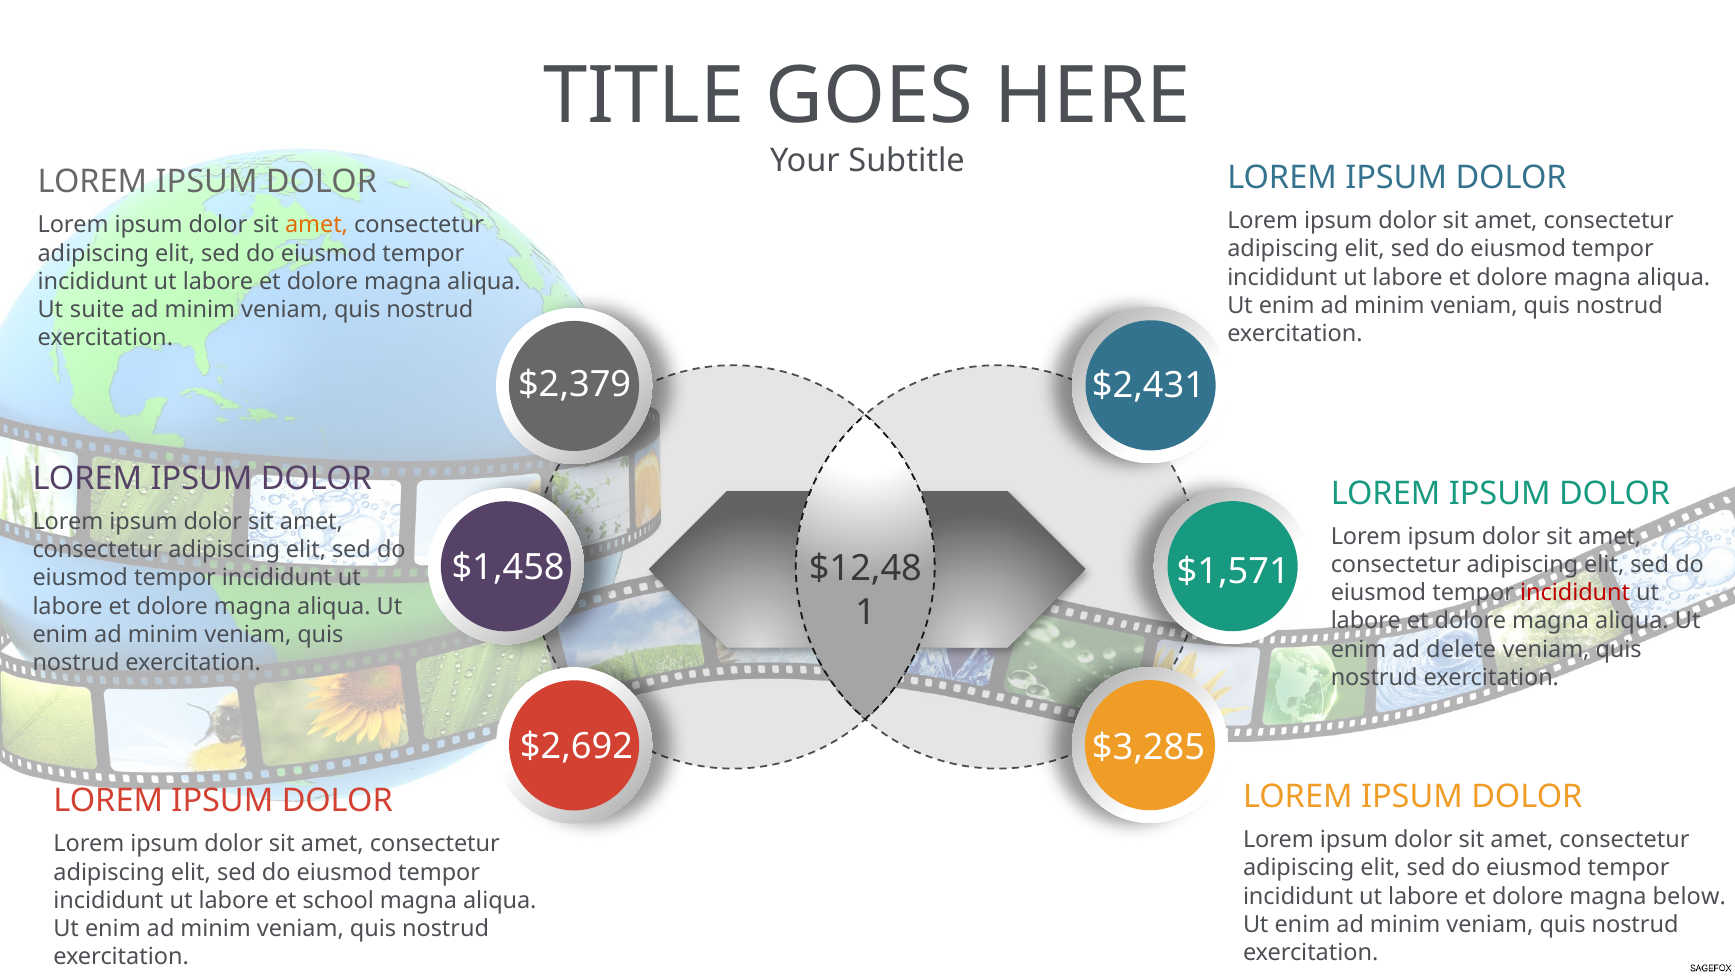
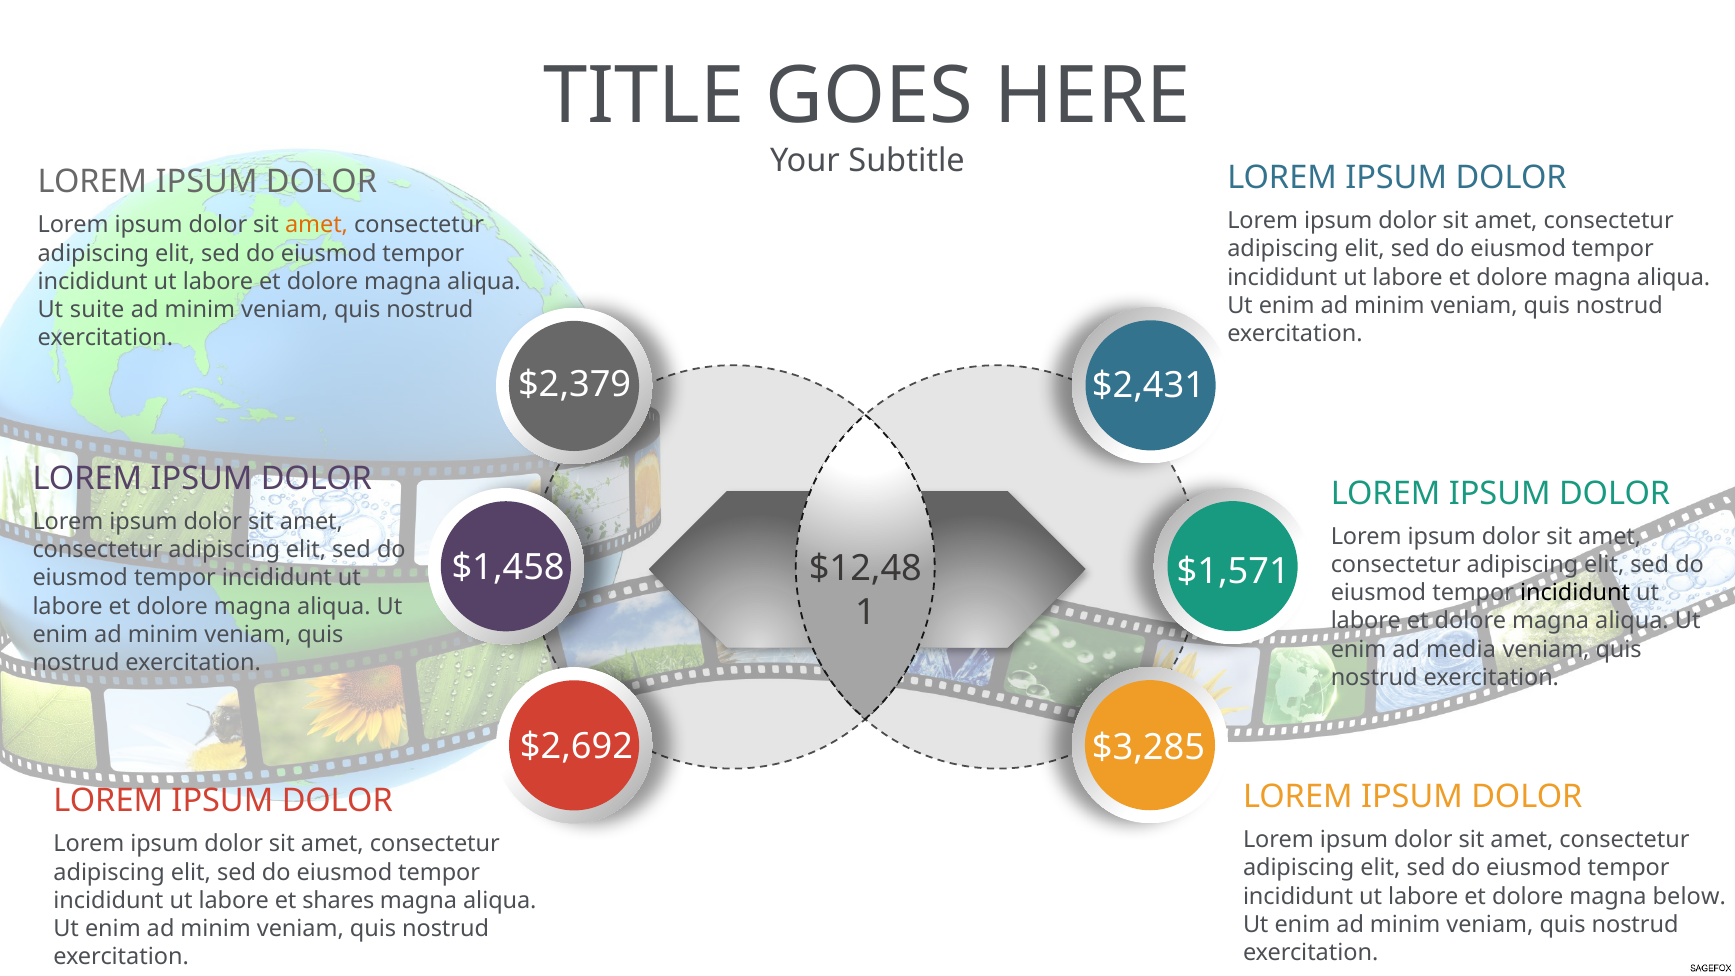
incididunt at (1575, 593) colour: red -> black
delete: delete -> media
school: school -> shares
